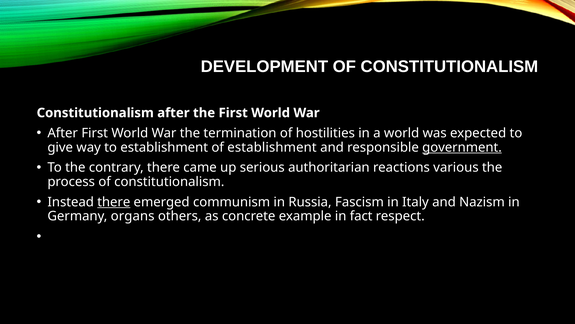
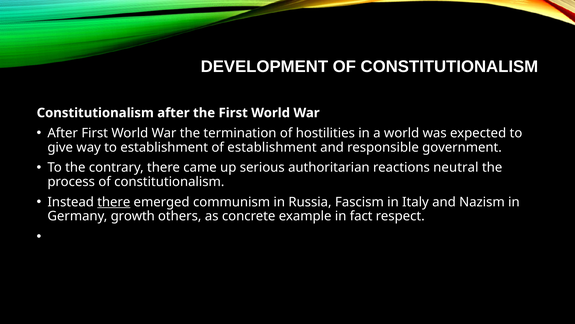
government underline: present -> none
various: various -> neutral
organs: organs -> growth
